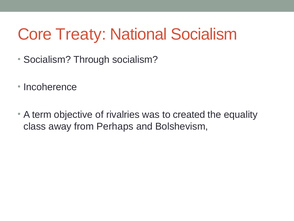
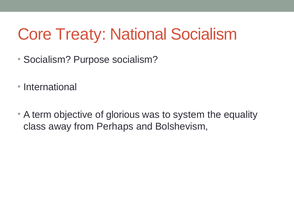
Through: Through -> Purpose
Incoherence: Incoherence -> International
rivalries: rivalries -> glorious
created: created -> system
